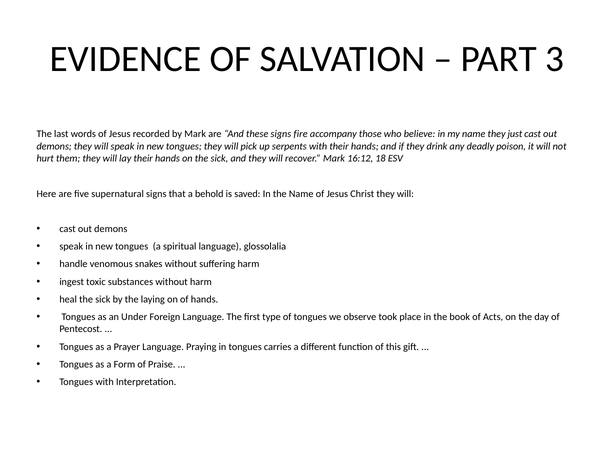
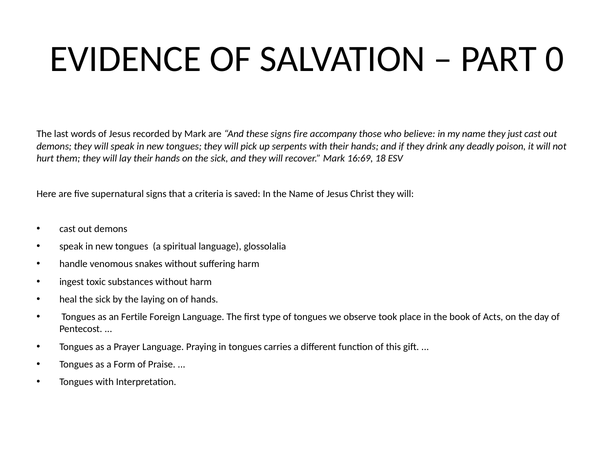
3: 3 -> 0
16:12: 16:12 -> 16:69
behold: behold -> criteria
Under: Under -> Fertile
